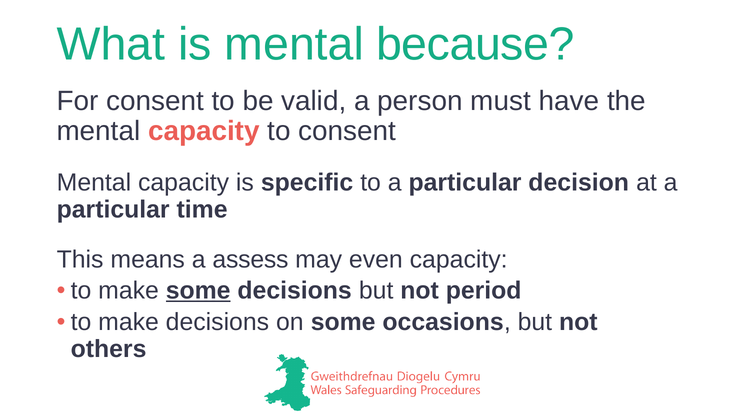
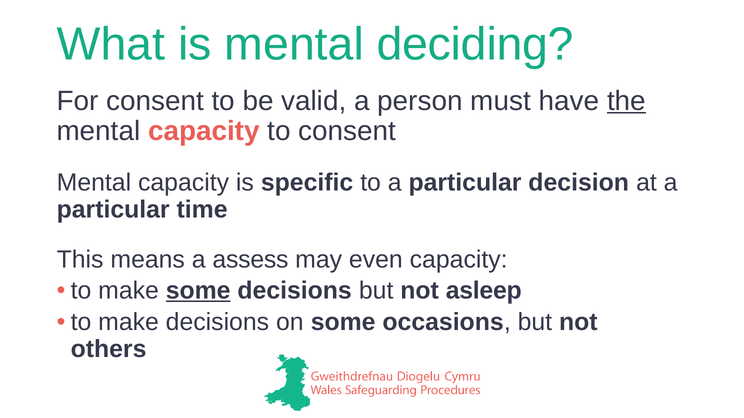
because: because -> deciding
the underline: none -> present
period: period -> asleep
